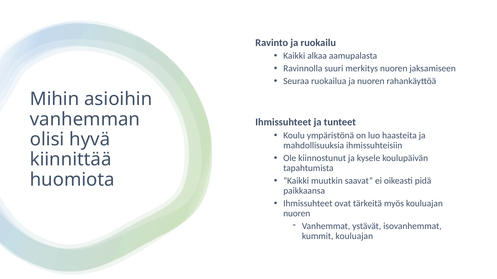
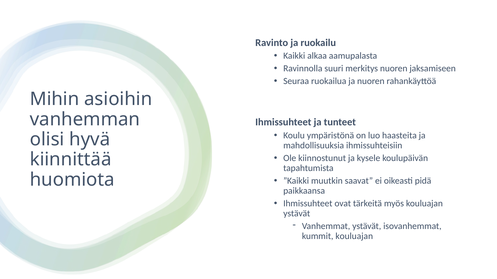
nuoren at (297, 214): nuoren -> ystävät
